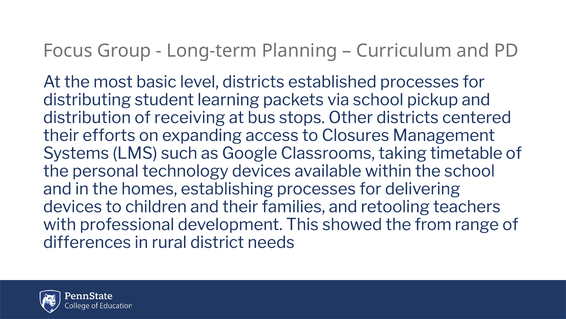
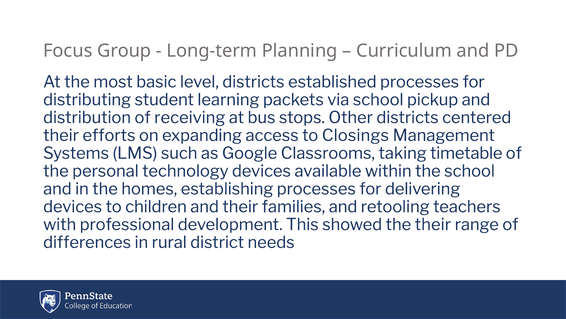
Closures: Closures -> Closings
the from: from -> their
